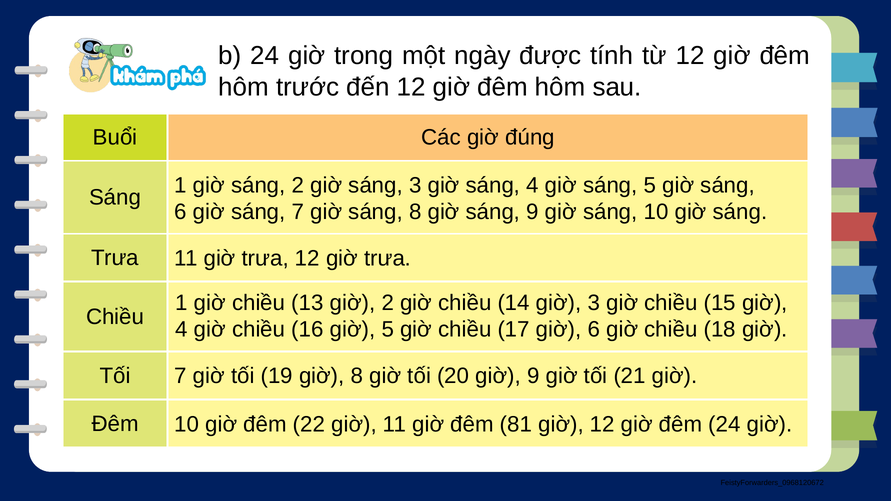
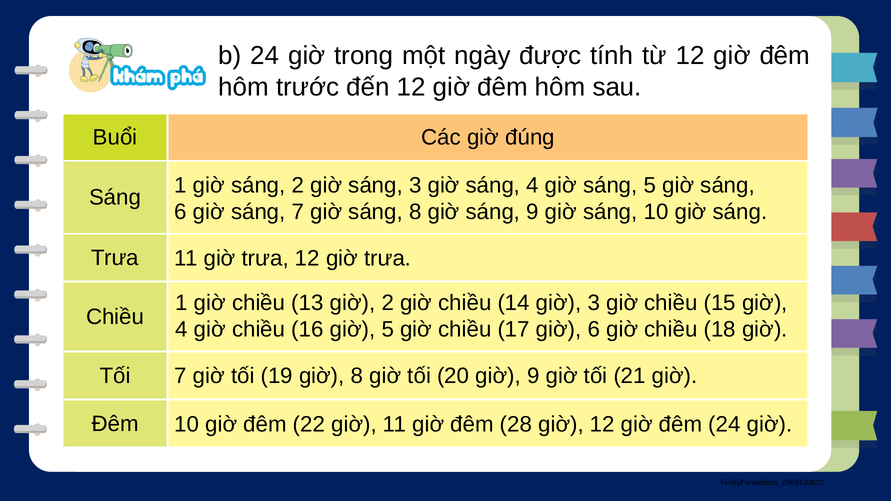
81: 81 -> 28
